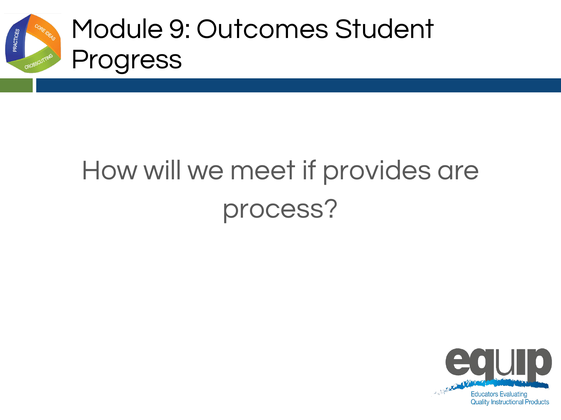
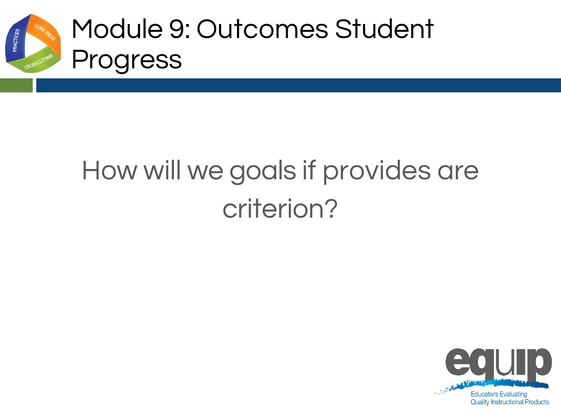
meet: meet -> goals
process: process -> criterion
